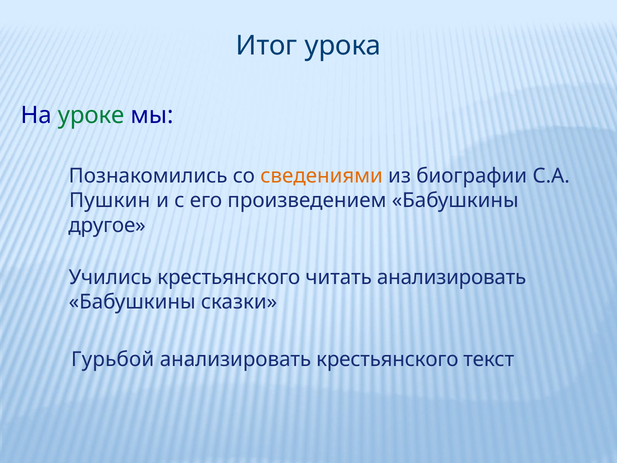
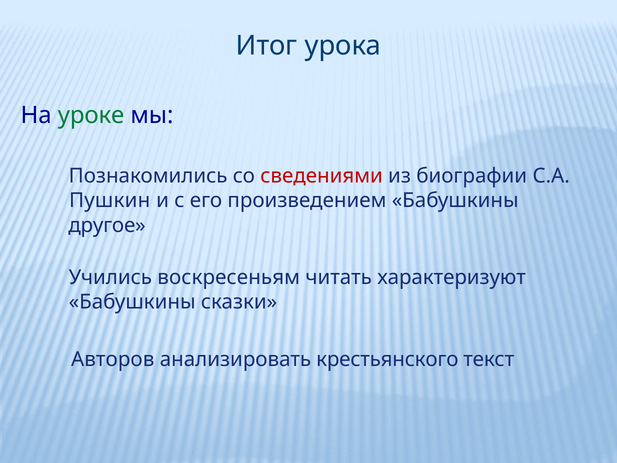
сведениями colour: orange -> red
Учились крестьянского: крестьянского -> воскресеньям
читать анализировать: анализировать -> характеризуют
Гурьбой: Гурьбой -> Авторов
